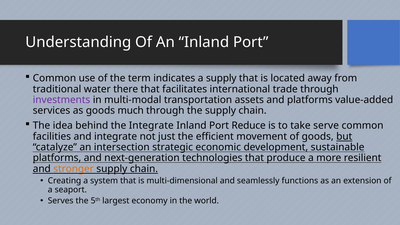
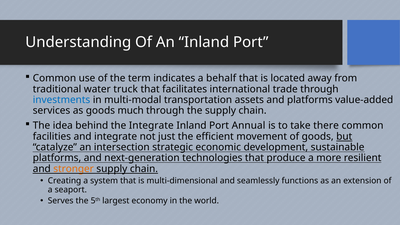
a supply: supply -> behalf
there: there -> truck
investments colour: purple -> blue
Reduce: Reduce -> Annual
serve: serve -> there
